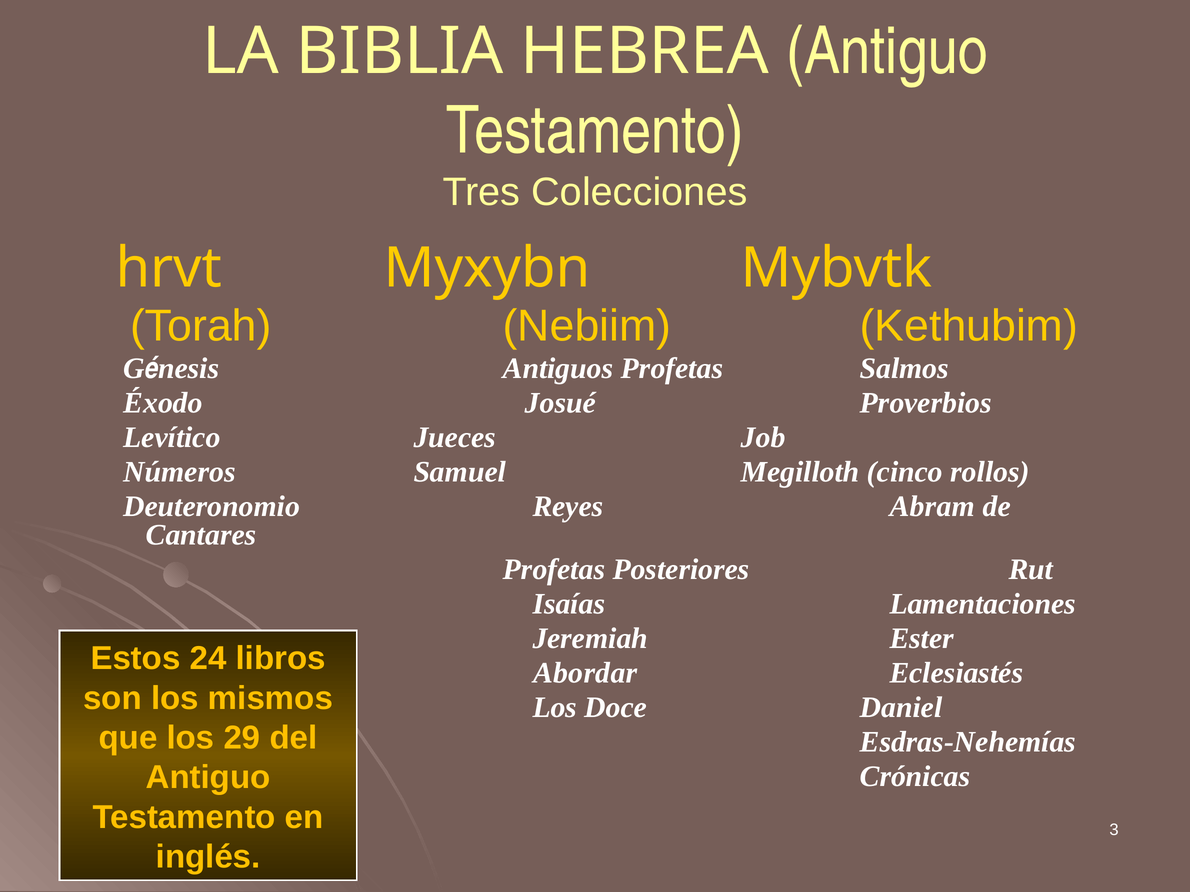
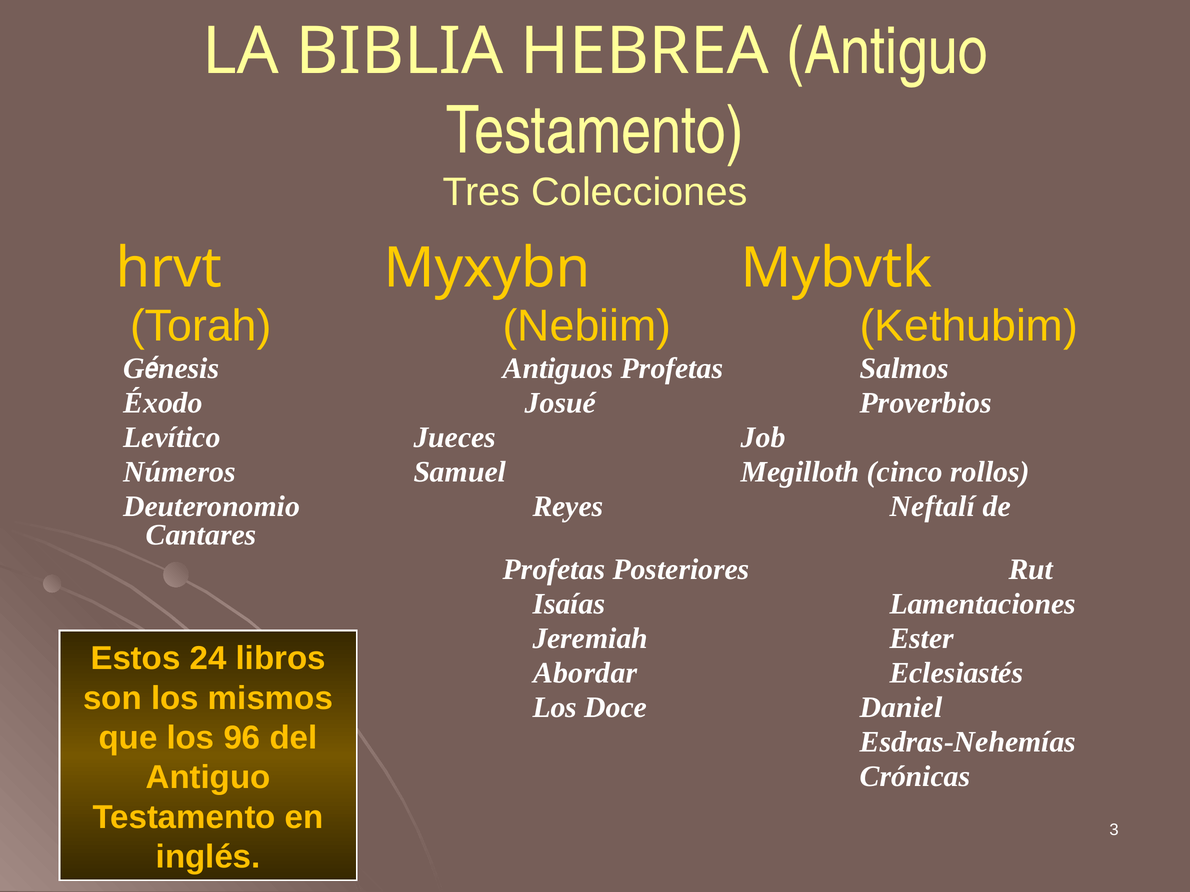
Abram: Abram -> Neftalí
29: 29 -> 96
